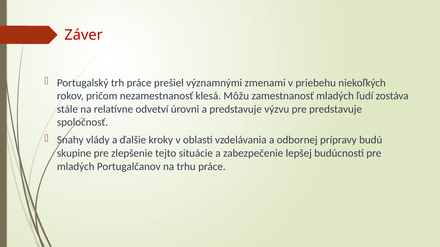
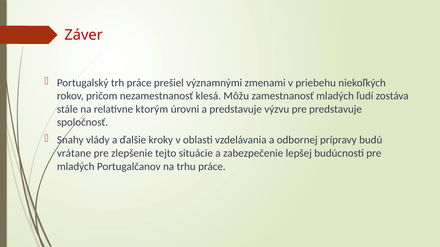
odvetví: odvetví -> ktorým
skupine: skupine -> vrátane
